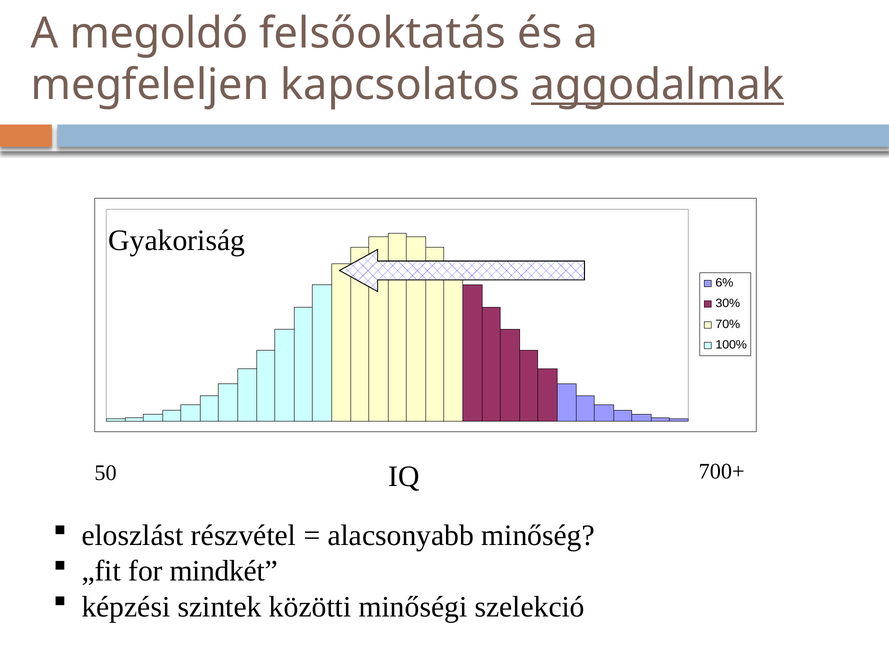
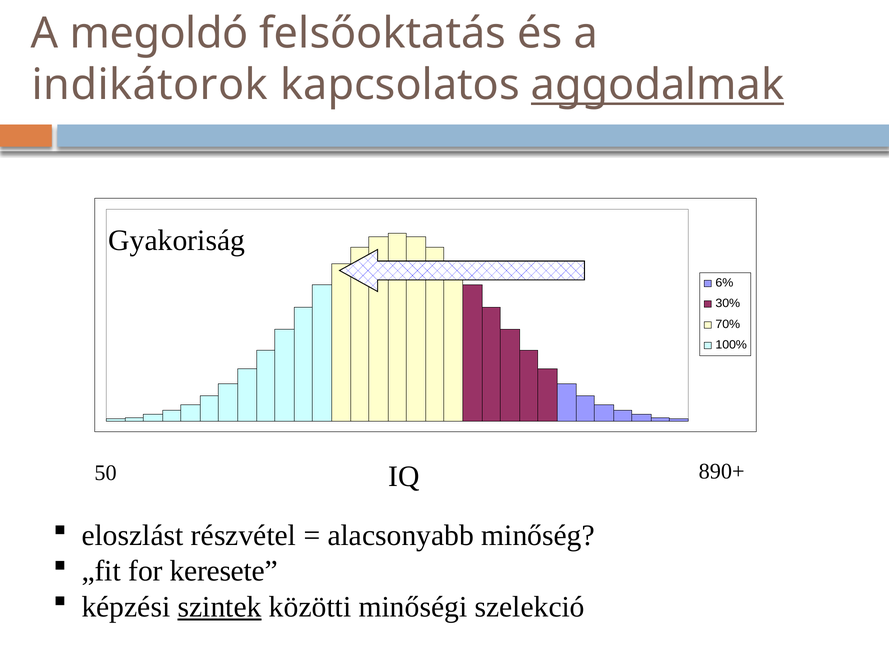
megfeleljen: megfeleljen -> indikátorok
700+: 700+ -> 890+
mindkét: mindkét -> keresete
szintek underline: none -> present
